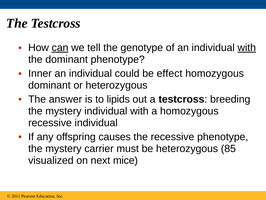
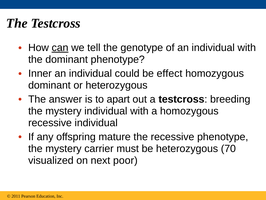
with at (247, 48) underline: present -> none
lipids: lipids -> apart
causes: causes -> mature
85: 85 -> 70
mice: mice -> poor
